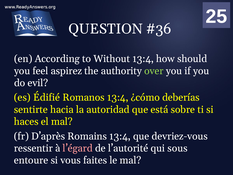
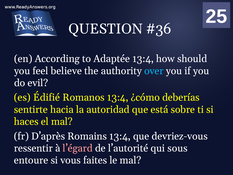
Without: Without -> Adaptée
aspirez: aspirez -> believe
over colour: light green -> light blue
